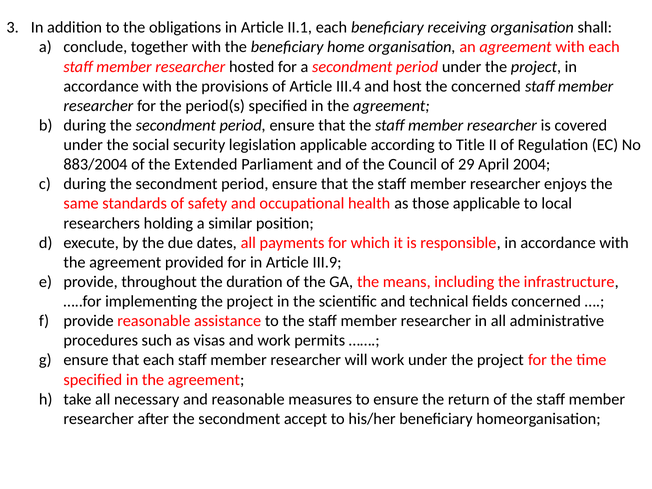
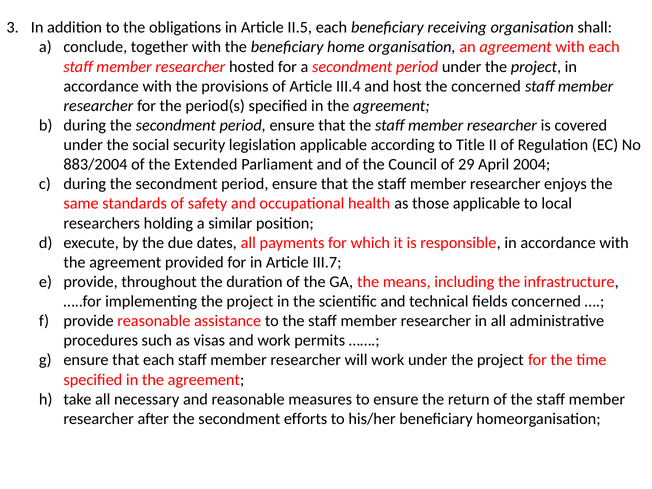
II.1: II.1 -> II.5
III.9: III.9 -> III.7
accept: accept -> efforts
